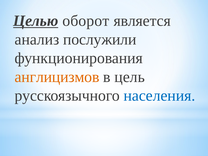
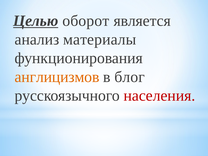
послужили: послужили -> материалы
цель: цель -> блог
населения colour: blue -> red
